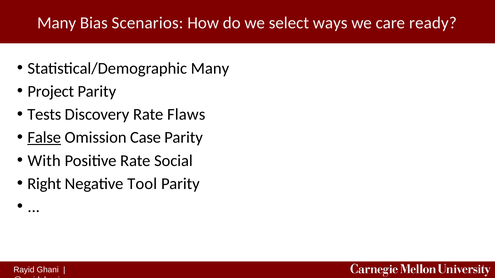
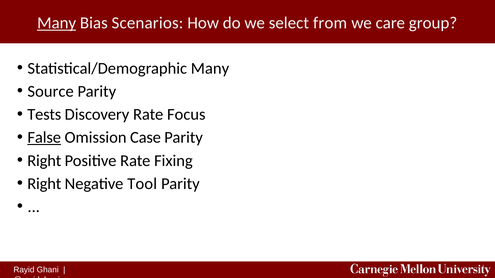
Many at (57, 23) underline: none -> present
ways: ways -> from
ready: ready -> group
Project: Project -> Source
Flaws: Flaws -> Focus
With at (44, 161): With -> Right
Social: Social -> Fixing
